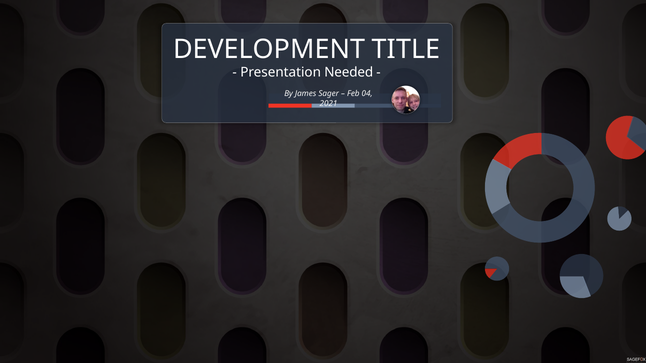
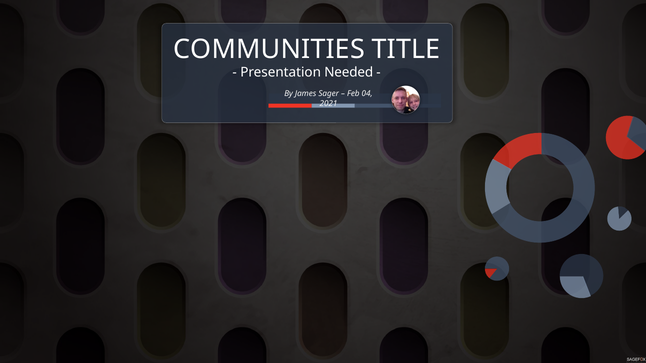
DEVELOPMENT: DEVELOPMENT -> COMMUNITIES
